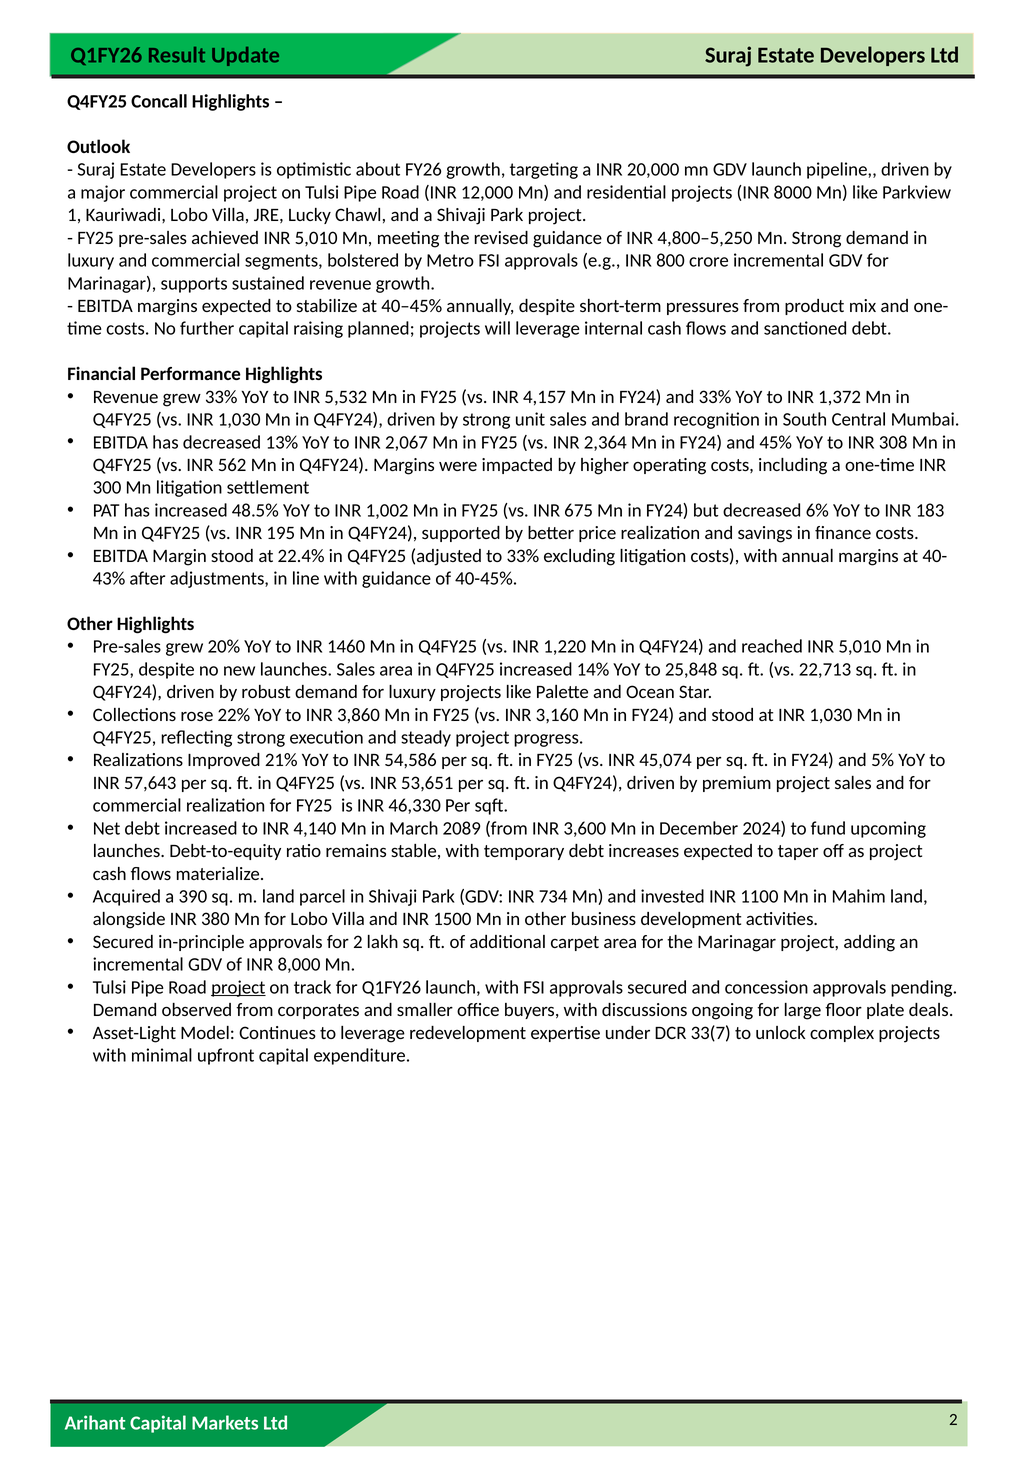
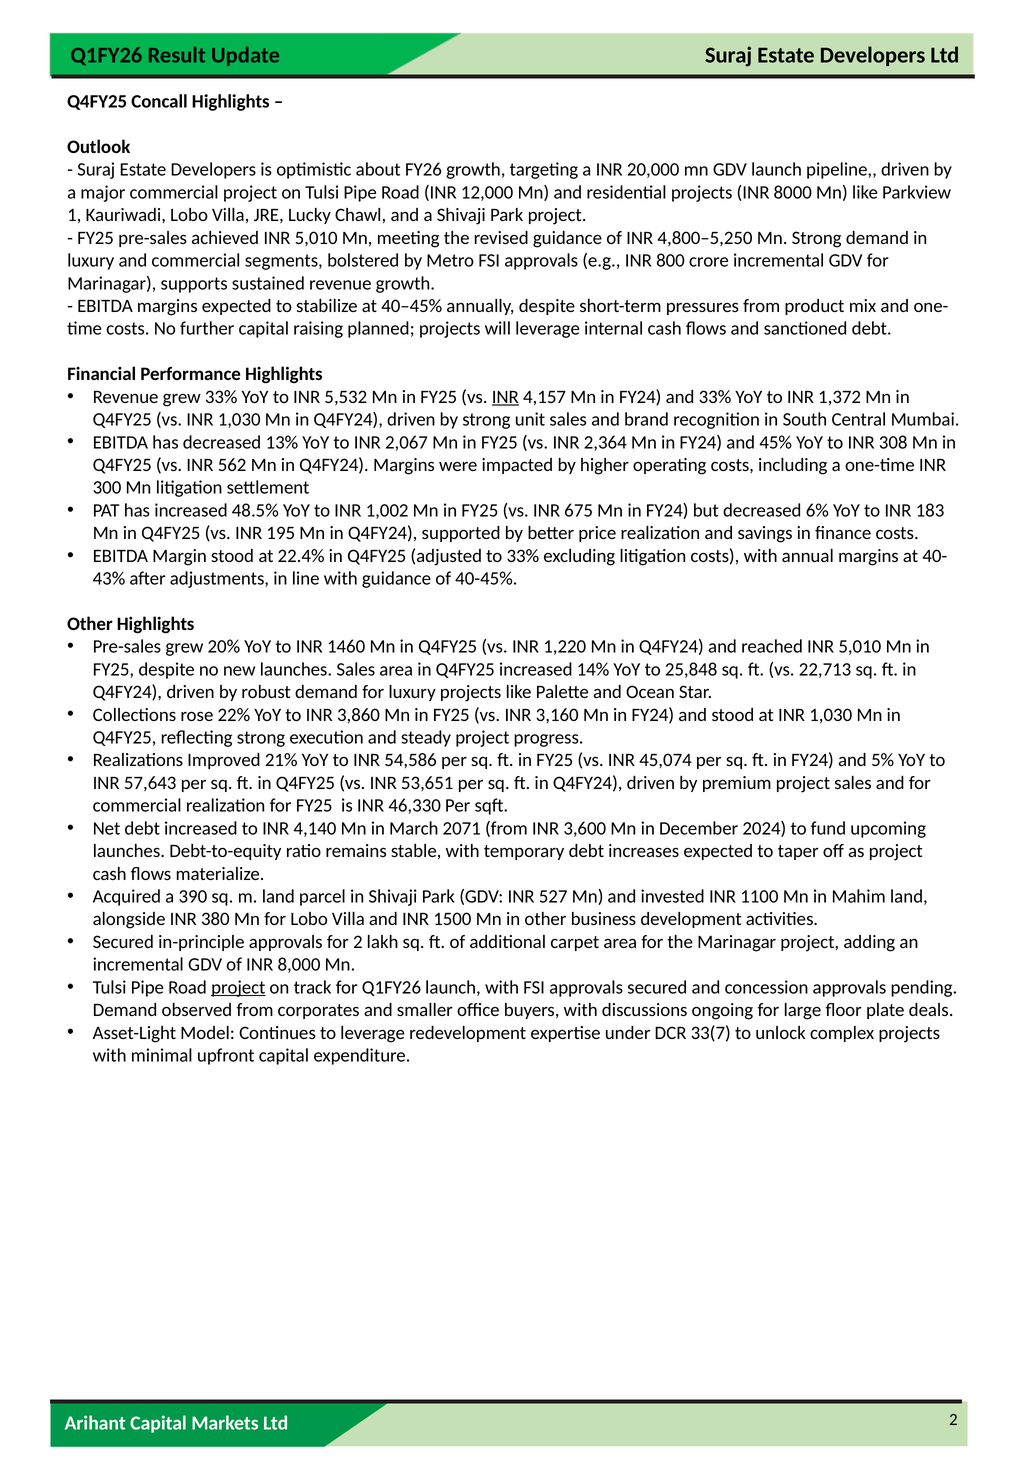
INR at (505, 397) underline: none -> present
2089: 2089 -> 2071
734: 734 -> 527
